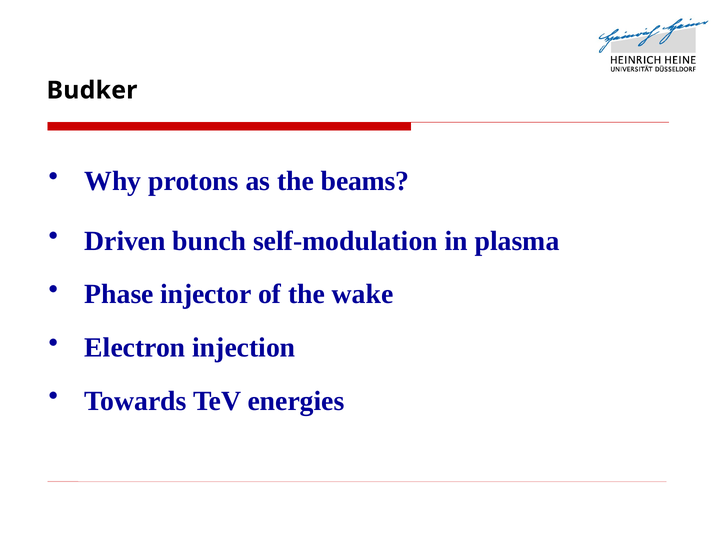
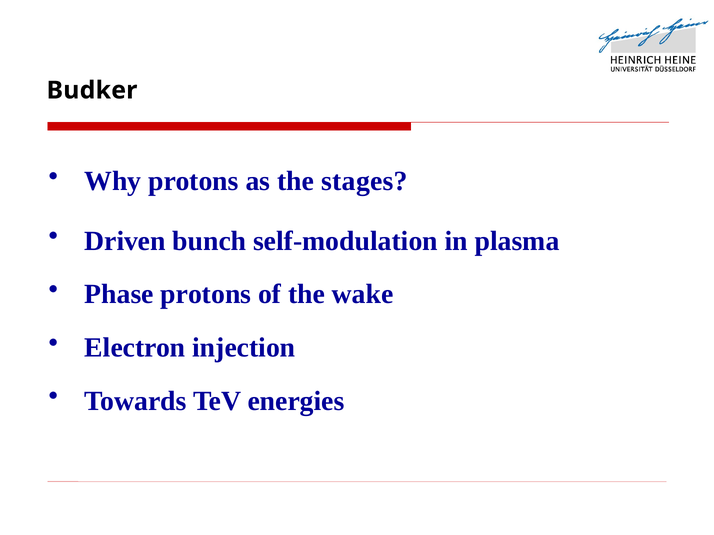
beams: beams -> stages
Phase injector: injector -> protons
